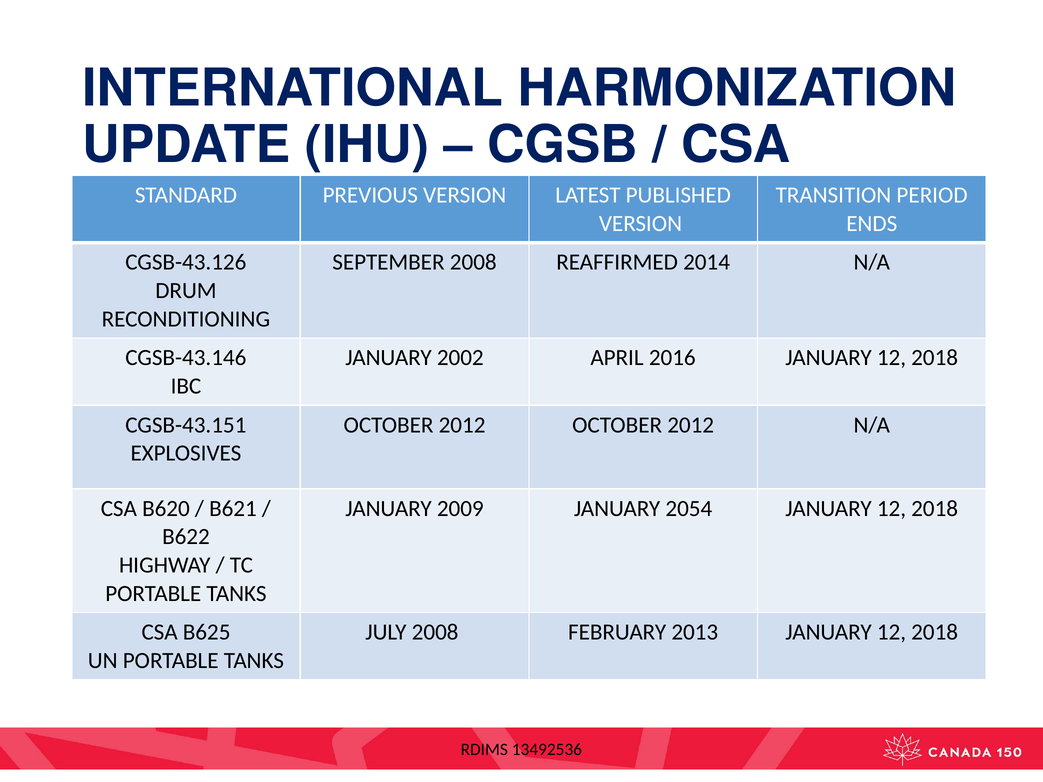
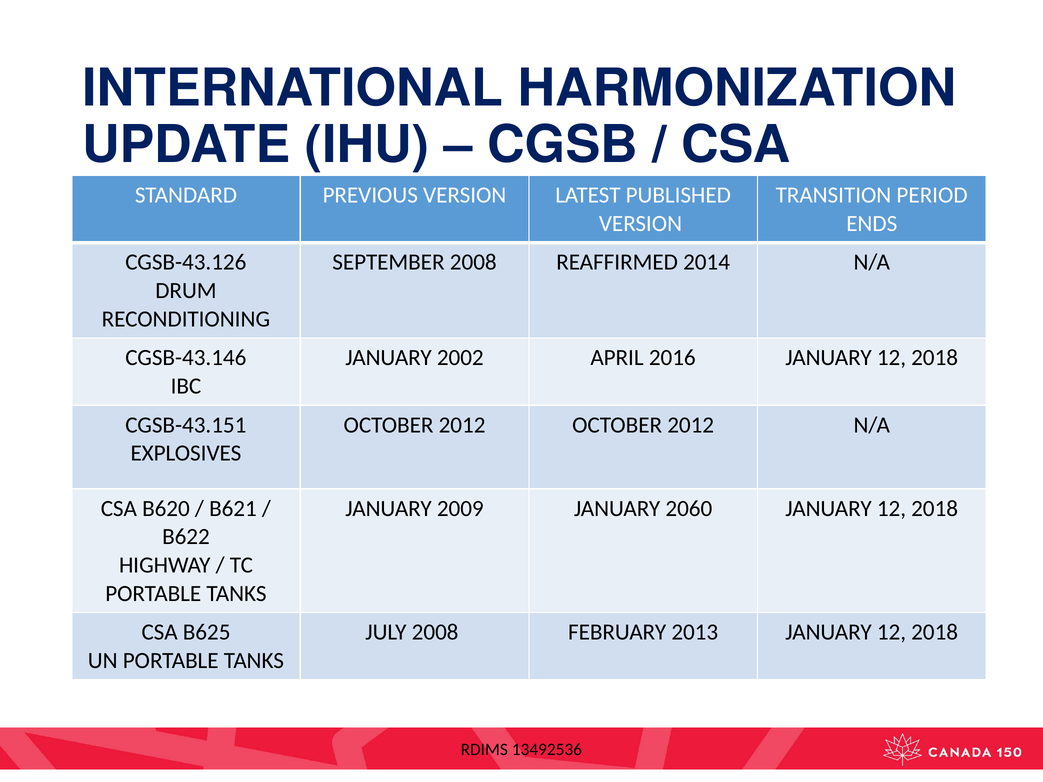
2054: 2054 -> 2060
